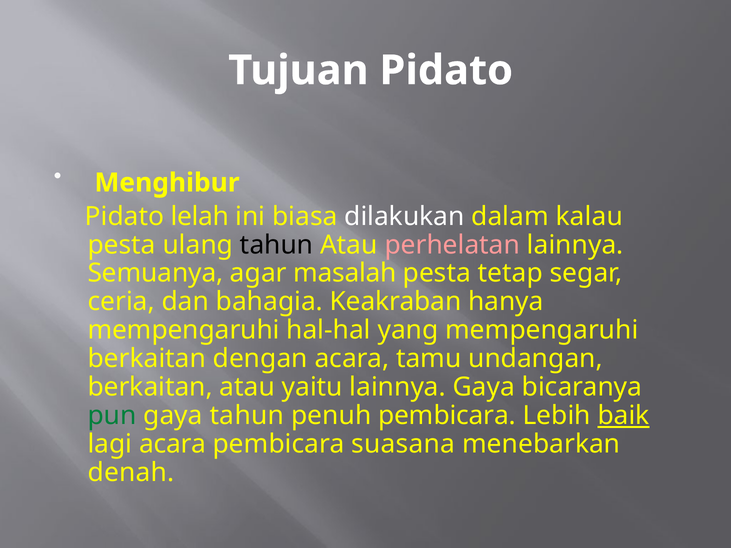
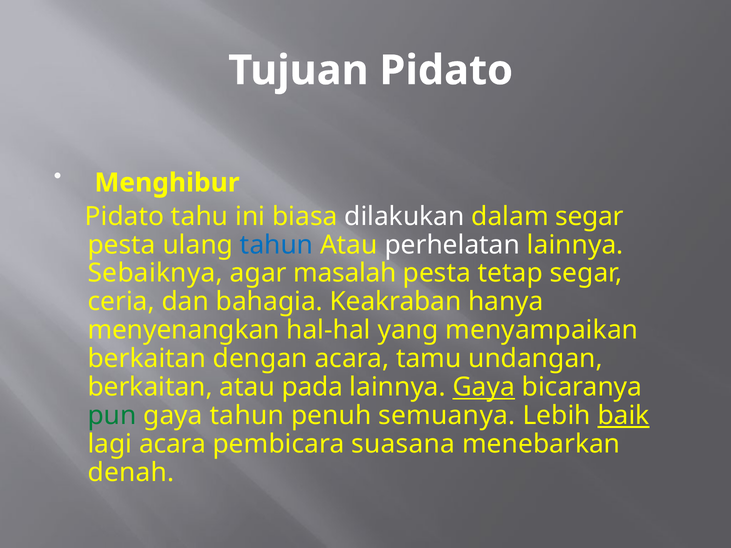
lelah: lelah -> tahu
dalam kalau: kalau -> segar
tahun at (277, 245) colour: black -> blue
perhelatan colour: pink -> white
Semuanya: Semuanya -> Sebaiknya
mempengaruhi at (184, 330): mempengaruhi -> menyenangkan
yang mempengaruhi: mempengaruhi -> menyampaikan
yaitu: yaitu -> pada
Gaya at (484, 387) underline: none -> present
penuh pembicara: pembicara -> semuanya
